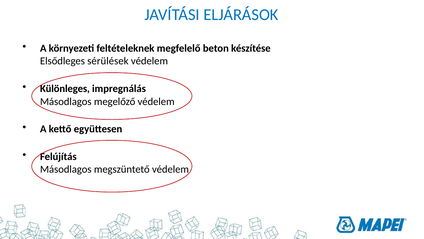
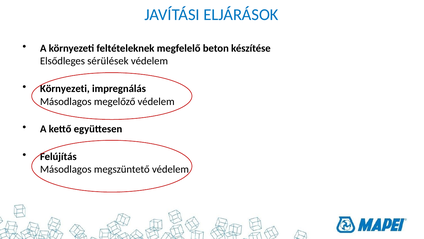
Különleges at (65, 89): Különleges -> Környezeti
